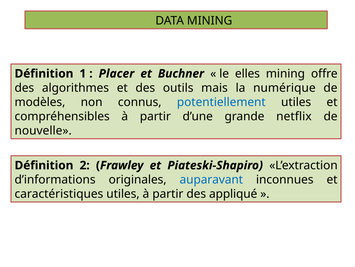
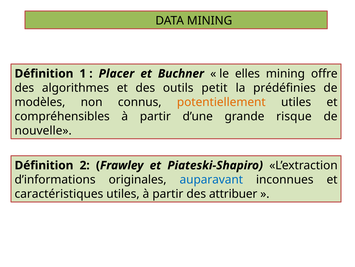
mais: mais -> petit
numérique: numérique -> prédéfinies
potentiellement colour: blue -> orange
netflix: netflix -> risque
appliqué: appliqué -> attribuer
